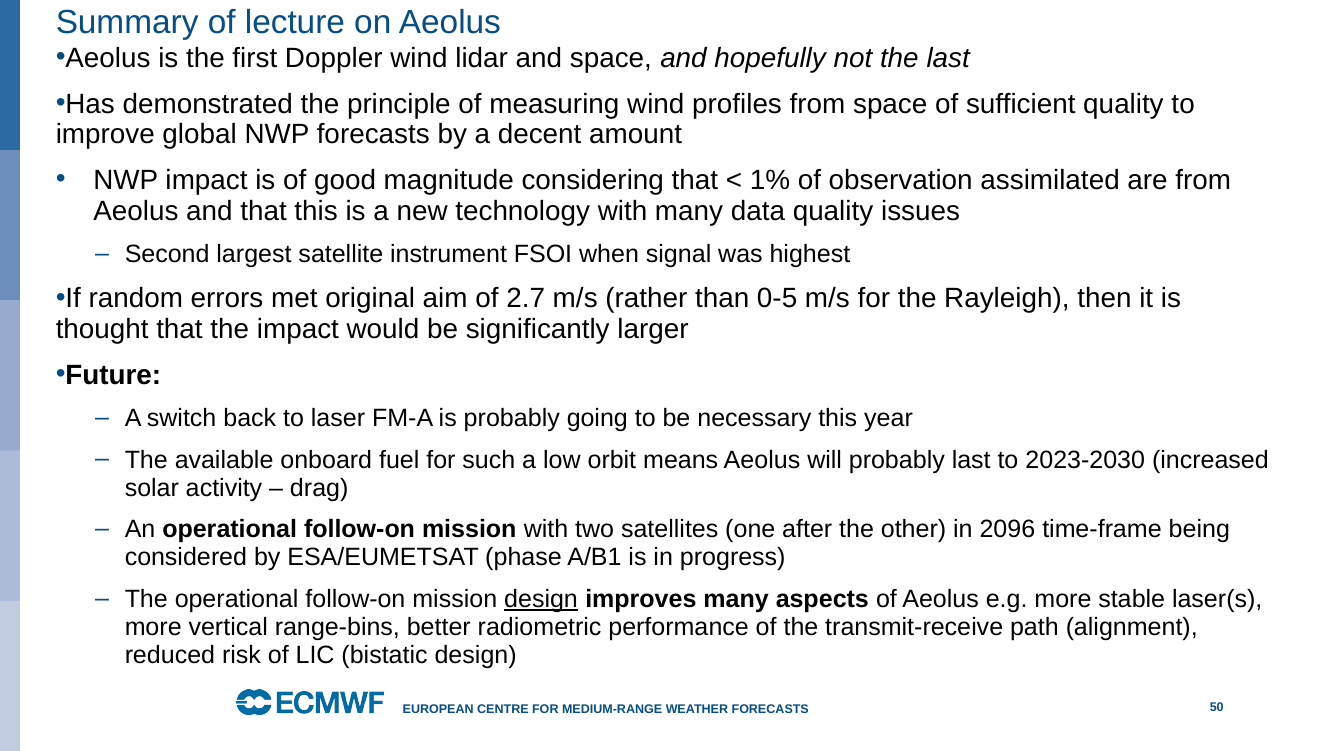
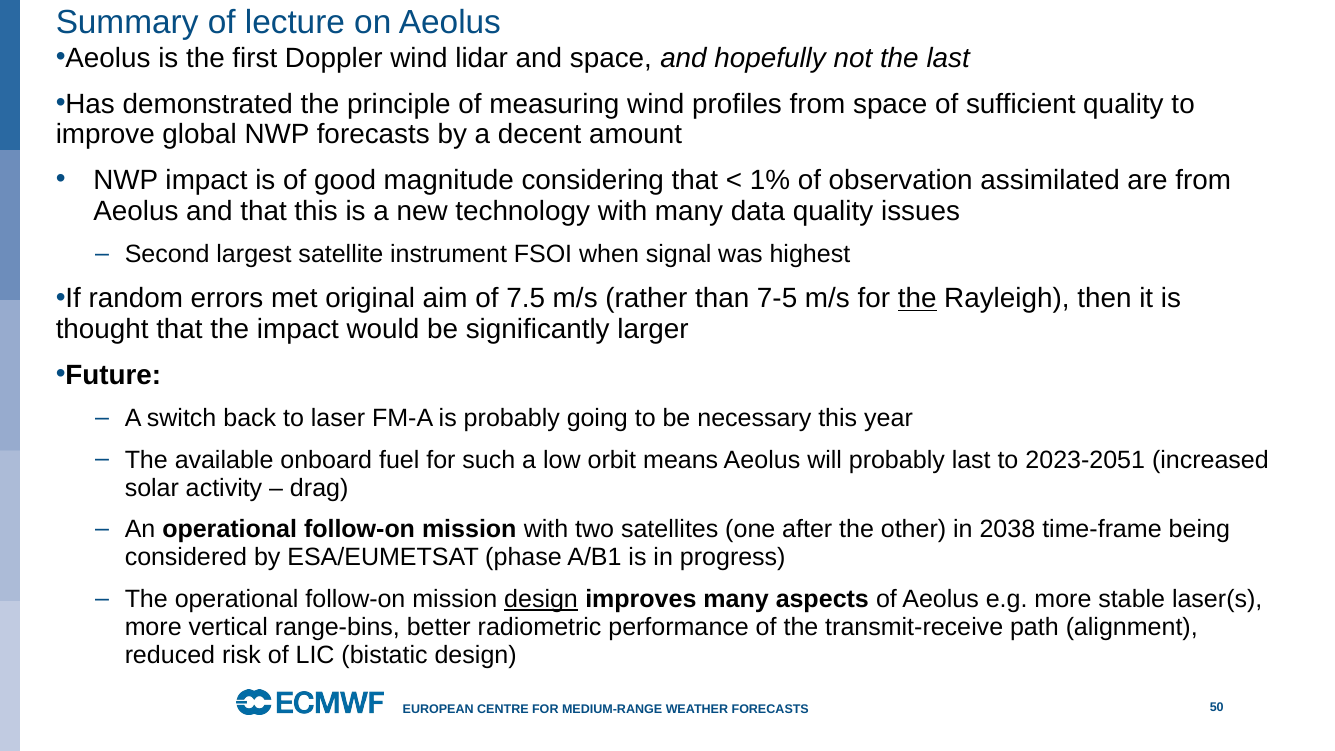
2.7: 2.7 -> 7.5
0-5: 0-5 -> 7-5
the at (917, 299) underline: none -> present
2023-2030: 2023-2030 -> 2023-2051
2096: 2096 -> 2038
